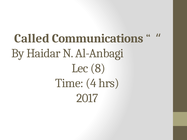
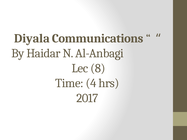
Called: Called -> Diyala
